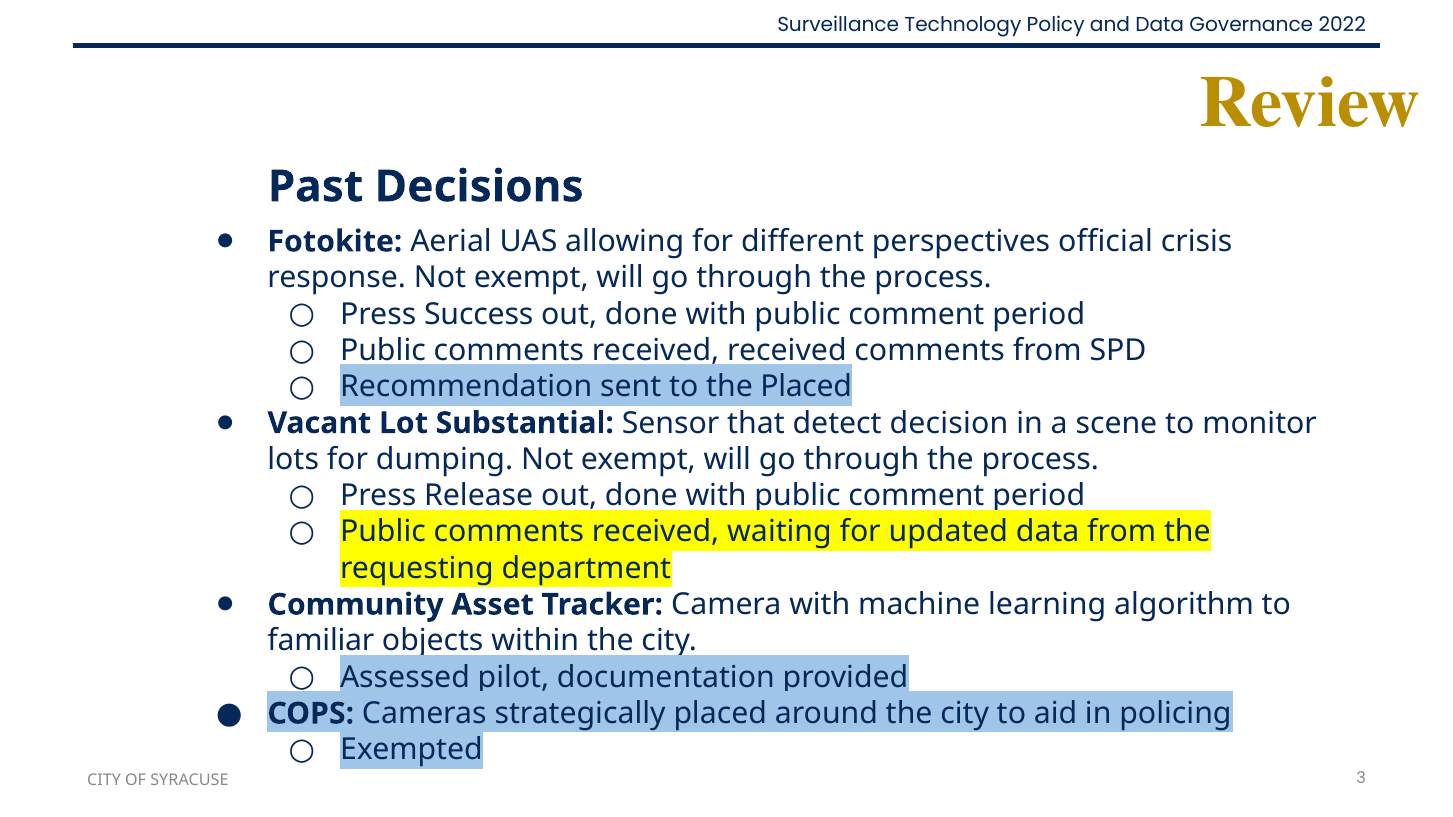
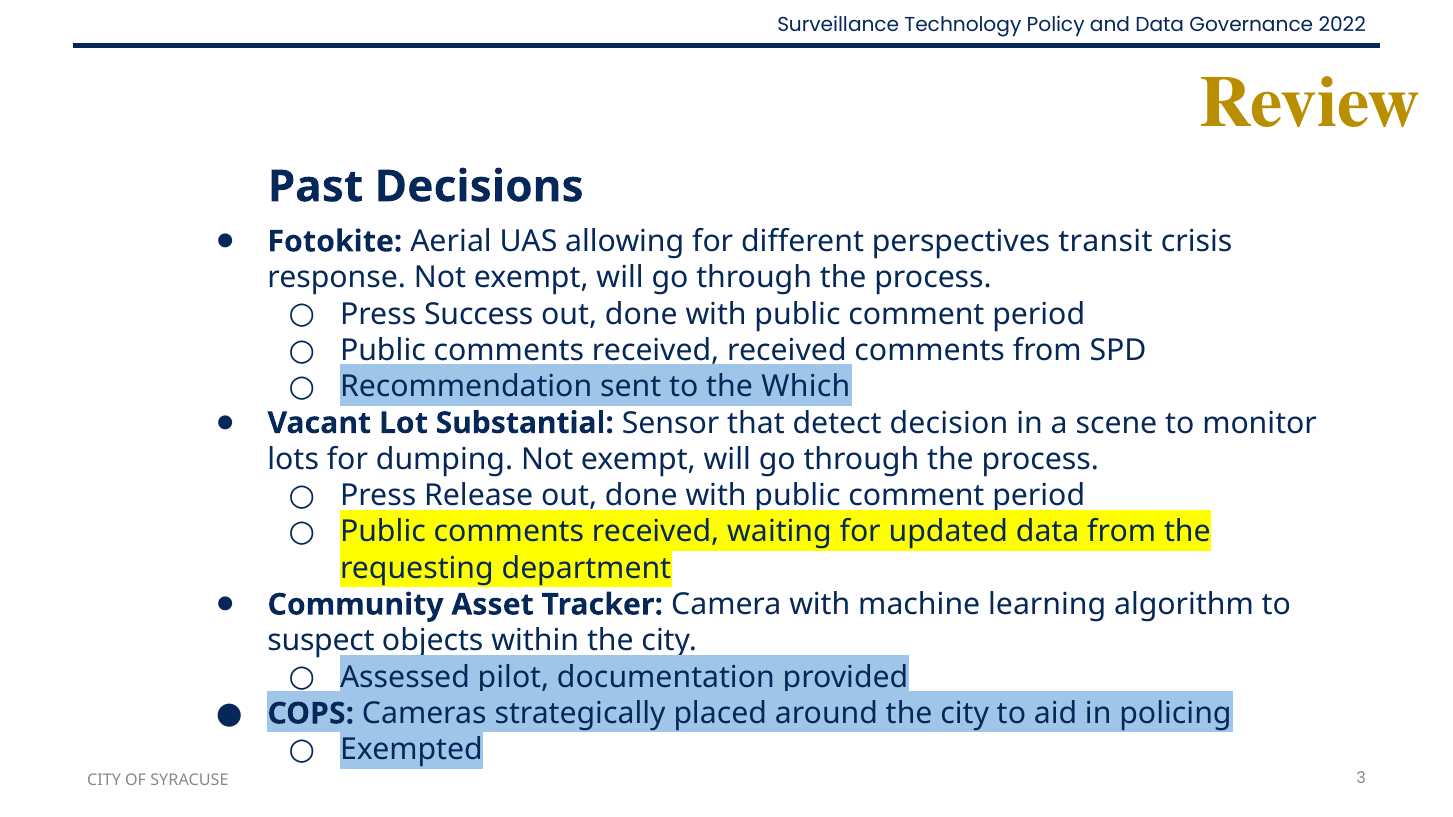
official: official -> transit
the Placed: Placed -> Which
familiar: familiar -> suspect
